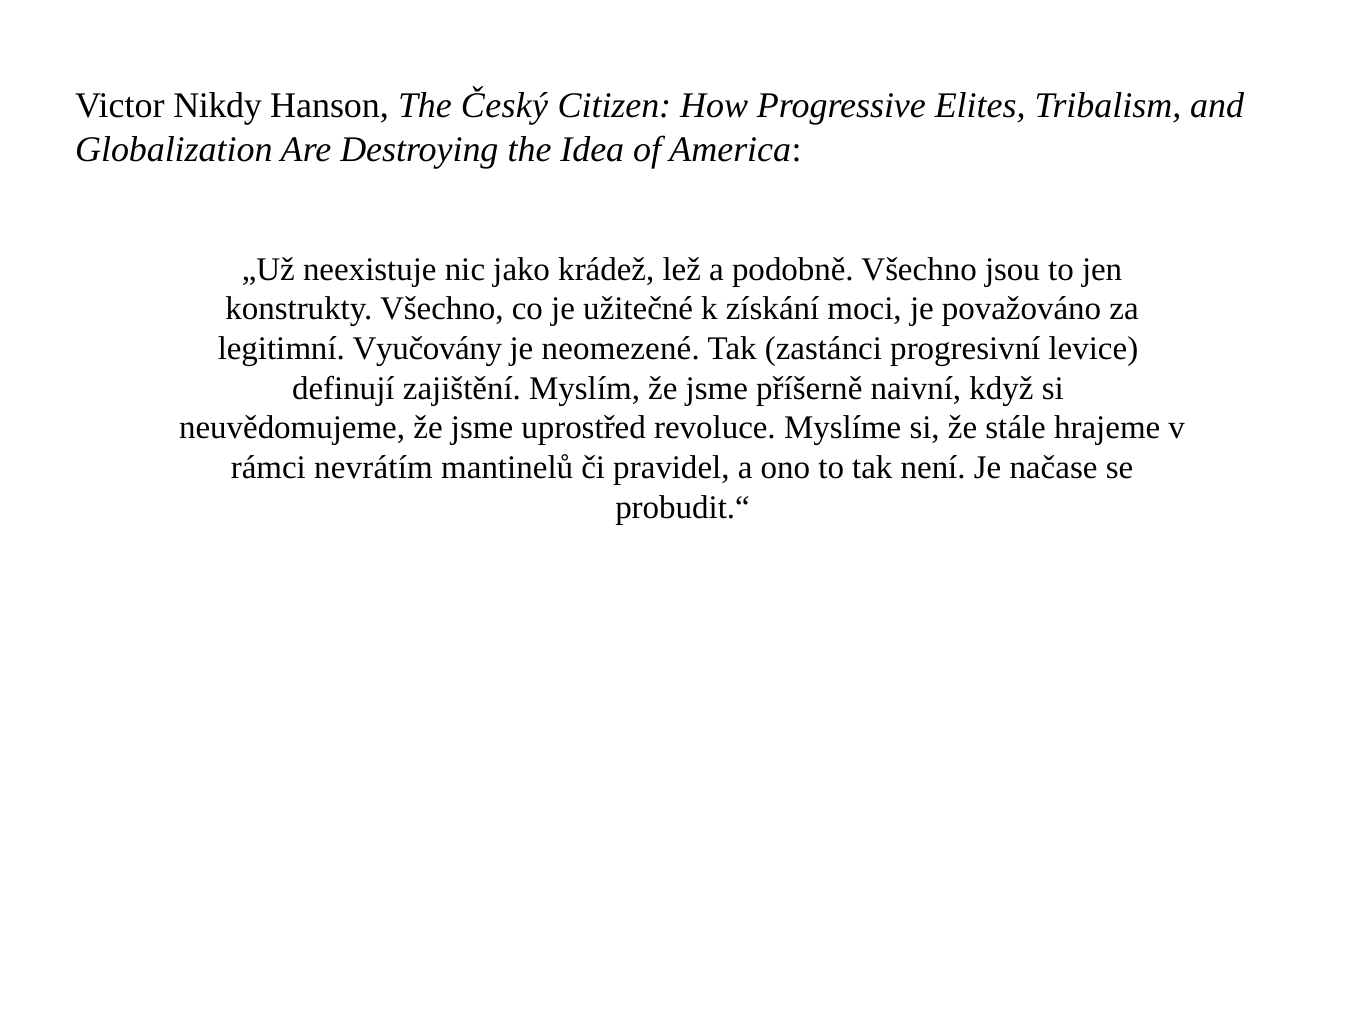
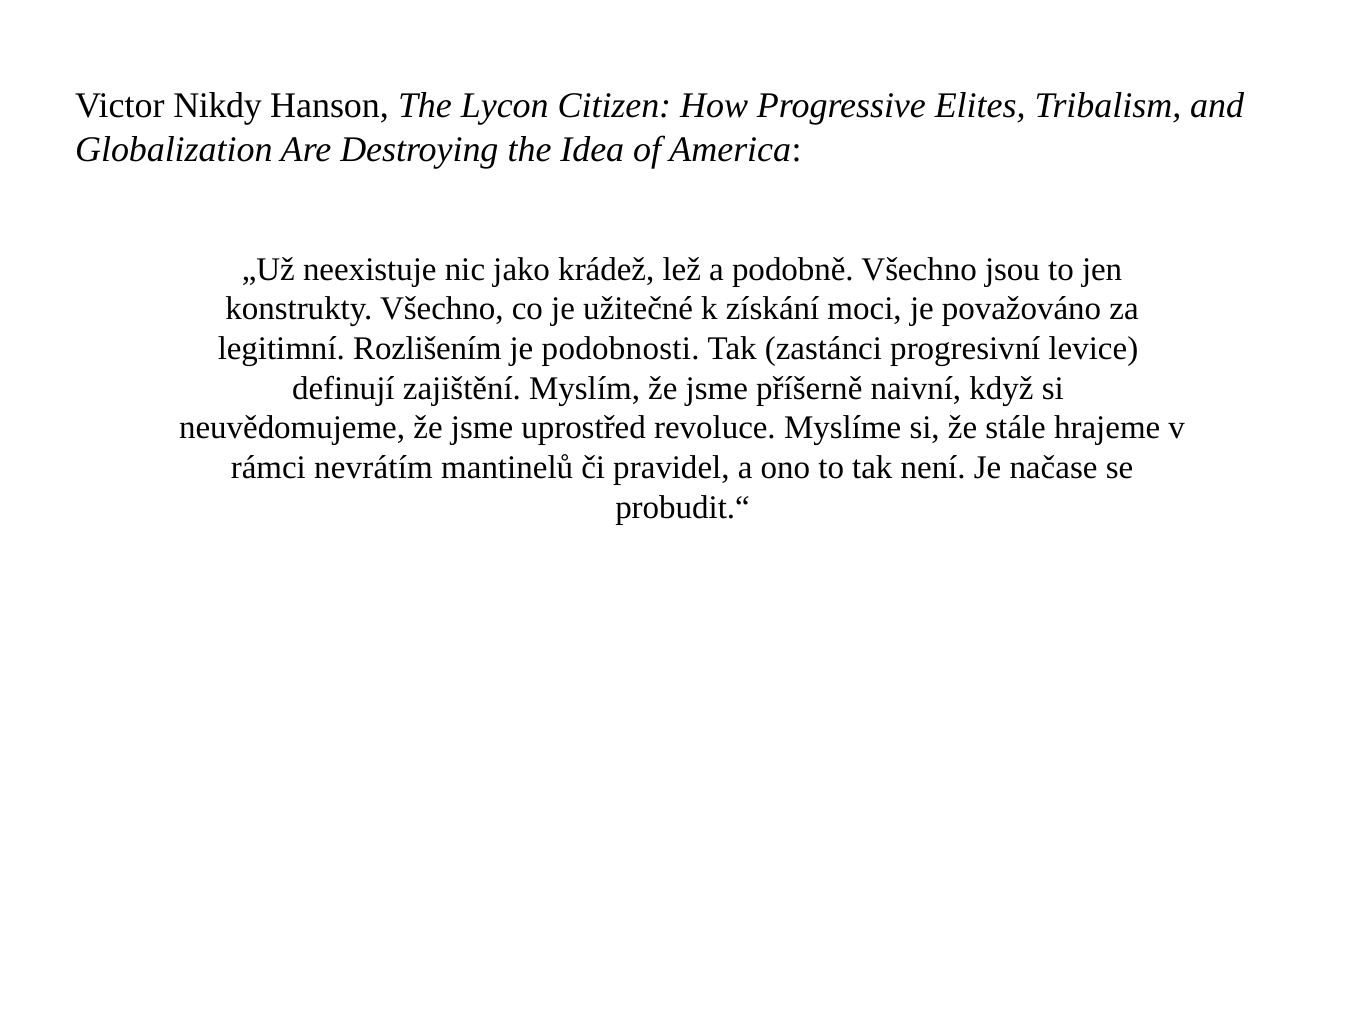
Český: Český -> Lycon
Vyučovány: Vyučovány -> Rozlišením
neomezené: neomezené -> podobnosti
